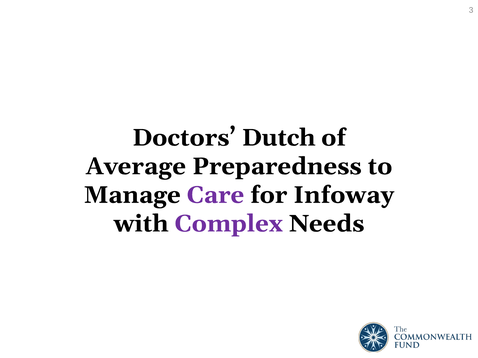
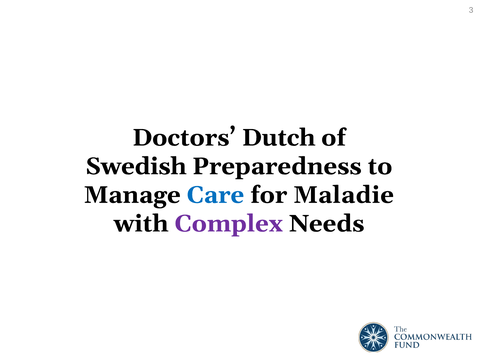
Average: Average -> Swedish
Care colour: purple -> blue
Infoway: Infoway -> Maladie
